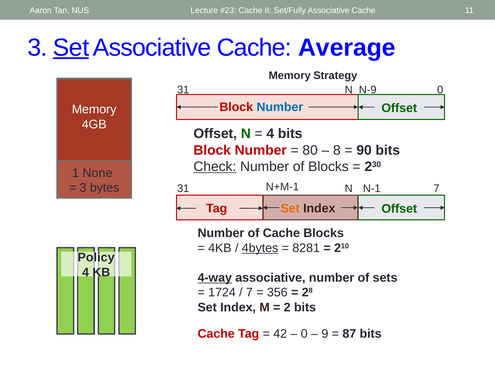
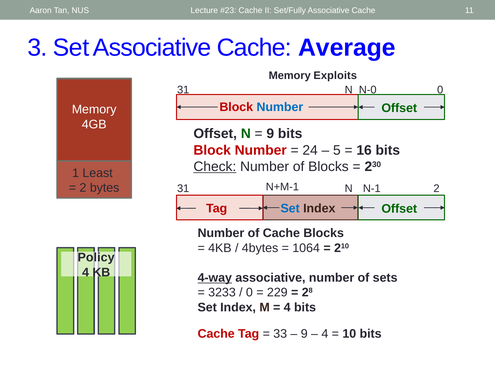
Set at (71, 48) underline: present -> none
Strategy: Strategy -> Exploits
N-9: N-9 -> N-0
4 at (270, 134): 4 -> 9
80: 80 -> 24
8: 8 -> 5
90: 90 -> 16
None: None -> Least
3 at (83, 188): 3 -> 2
31 7: 7 -> 2
Set at (290, 209) colour: orange -> blue
4bytes underline: present -> none
8281: 8281 -> 1064
1724: 1724 -> 3233
7 at (249, 293): 7 -> 0
356: 356 -> 229
2 at (287, 308): 2 -> 4
42: 42 -> 33
0 at (304, 334): 0 -> 9
9 at (325, 334): 9 -> 4
87: 87 -> 10
